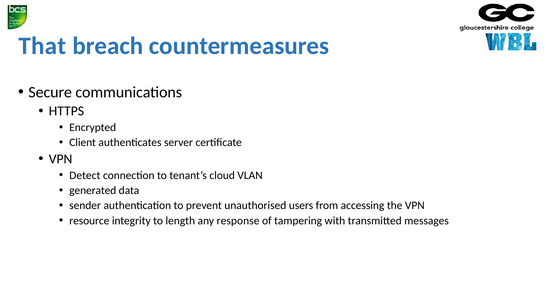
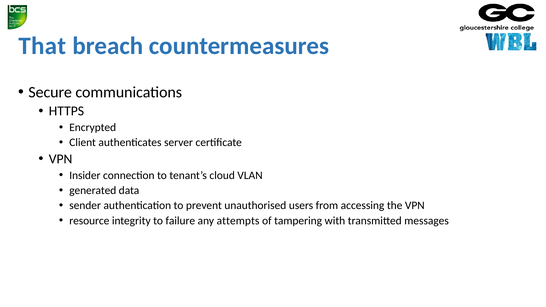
Detect: Detect -> Insider
length: length -> failure
response: response -> attempts
